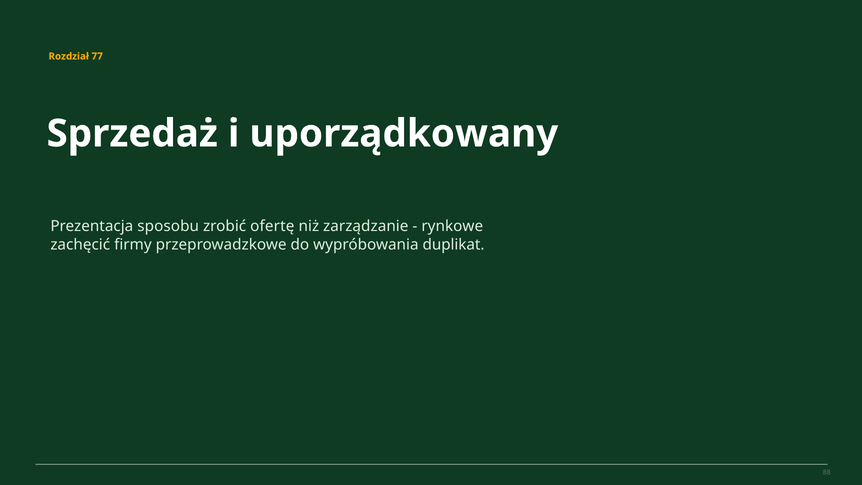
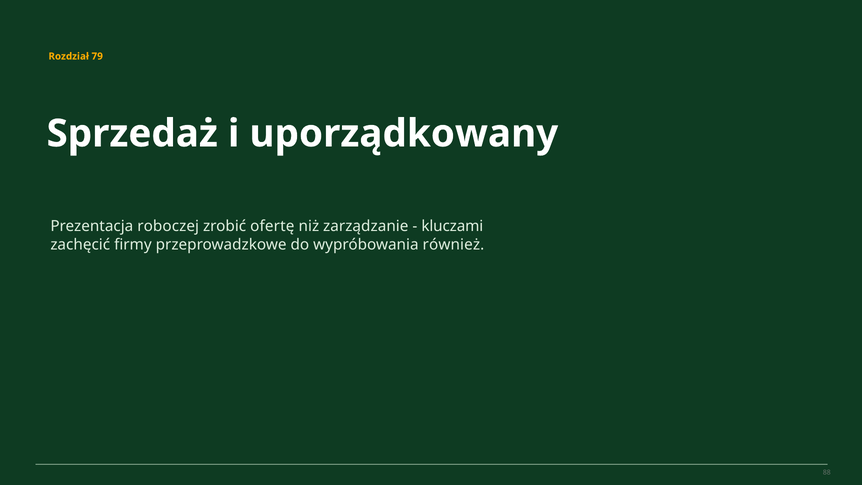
77: 77 -> 79
sposobu: sposobu -> roboczej
rynkowe: rynkowe -> kluczami
duplikat: duplikat -> również
